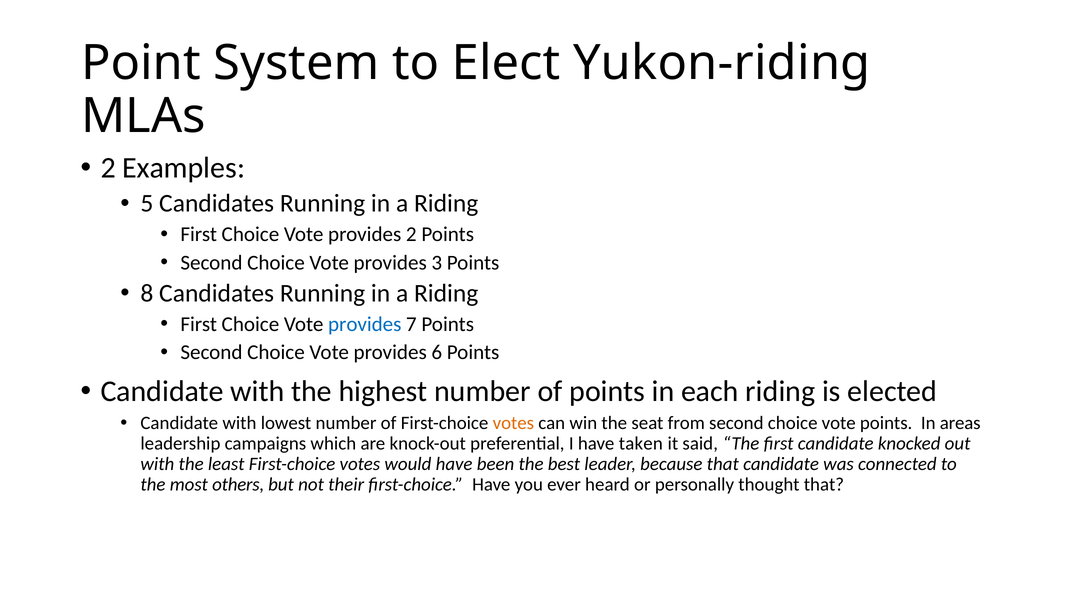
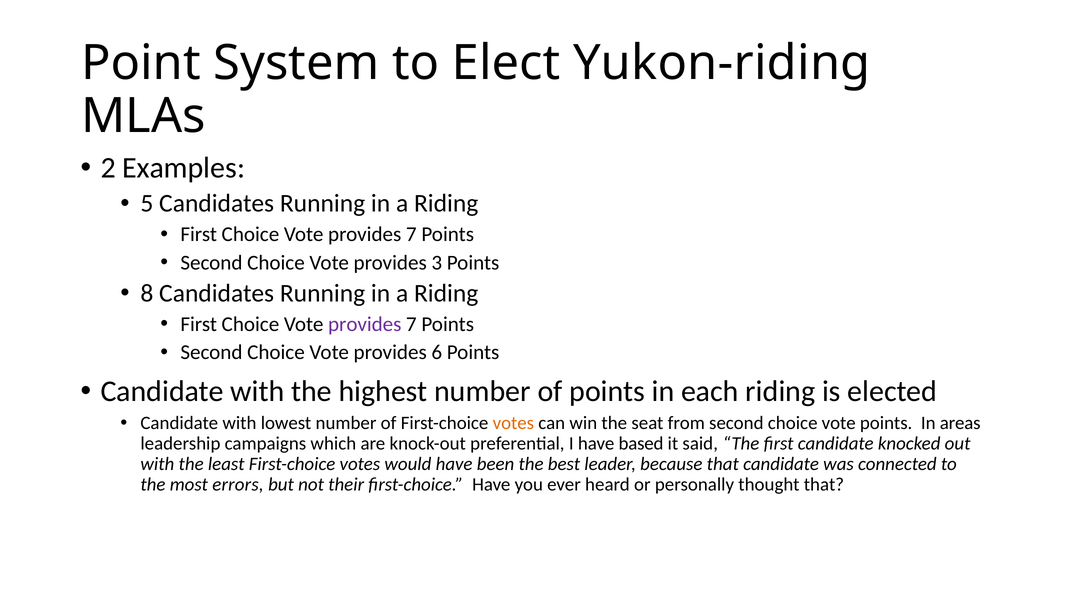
2 at (411, 234): 2 -> 7
provides at (365, 324) colour: blue -> purple
taken: taken -> based
others: others -> errors
